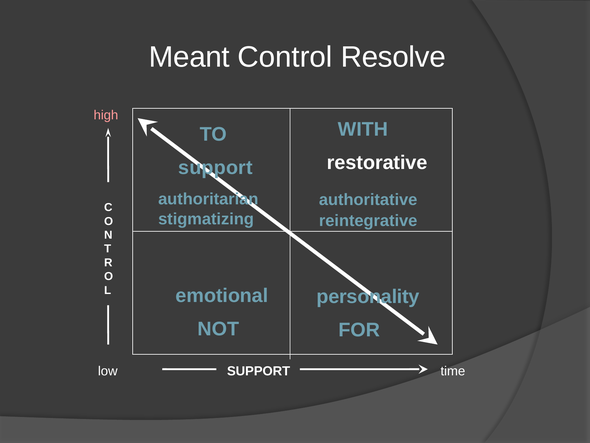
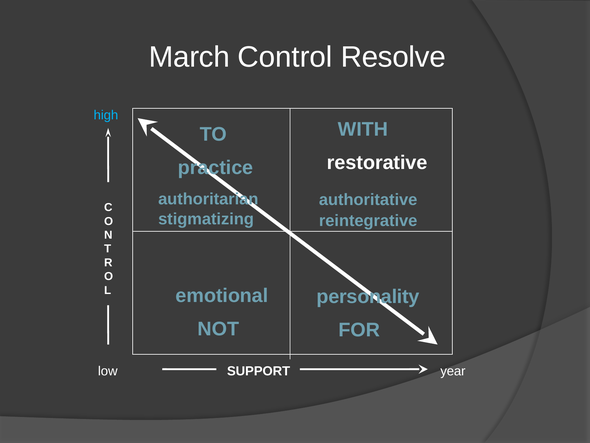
Meant: Meant -> March
high colour: pink -> light blue
support at (215, 167): support -> practice
time: time -> year
